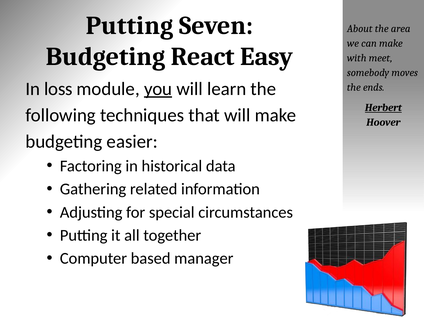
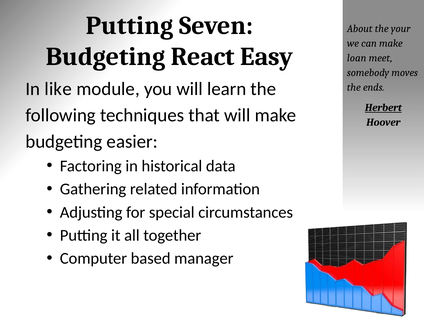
area: area -> your
with: with -> loan
loss: loss -> like
you underline: present -> none
